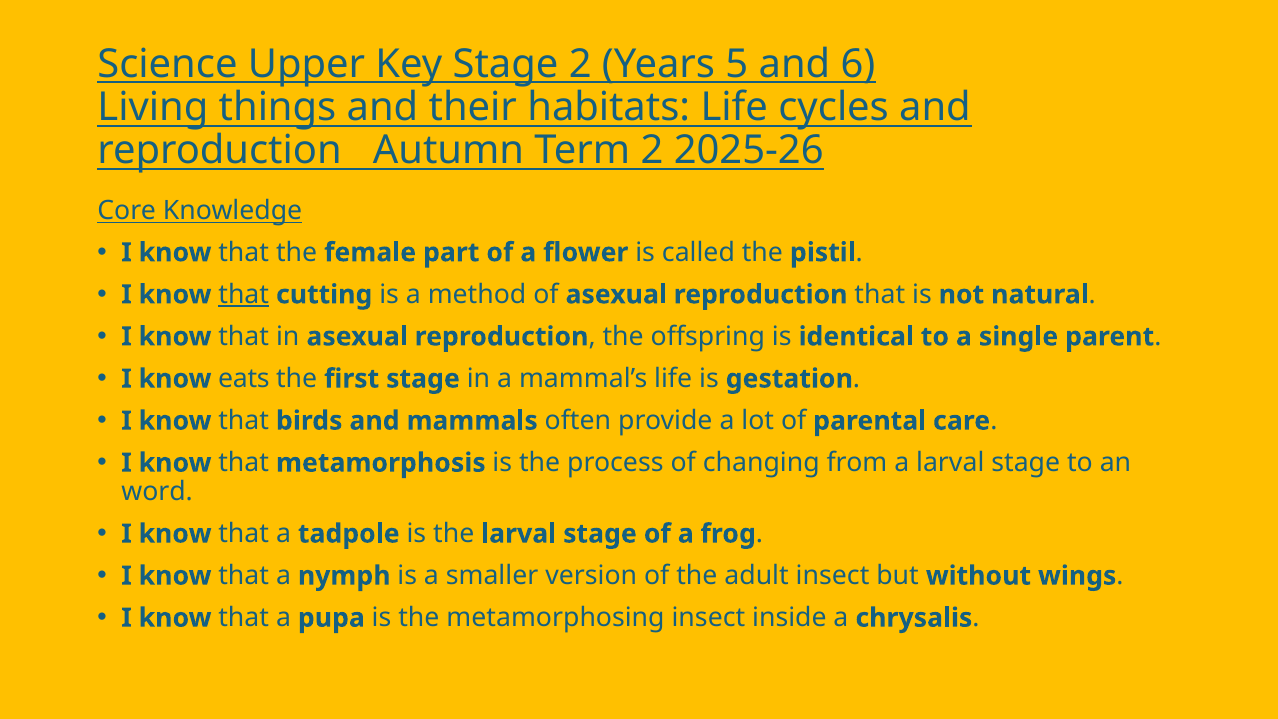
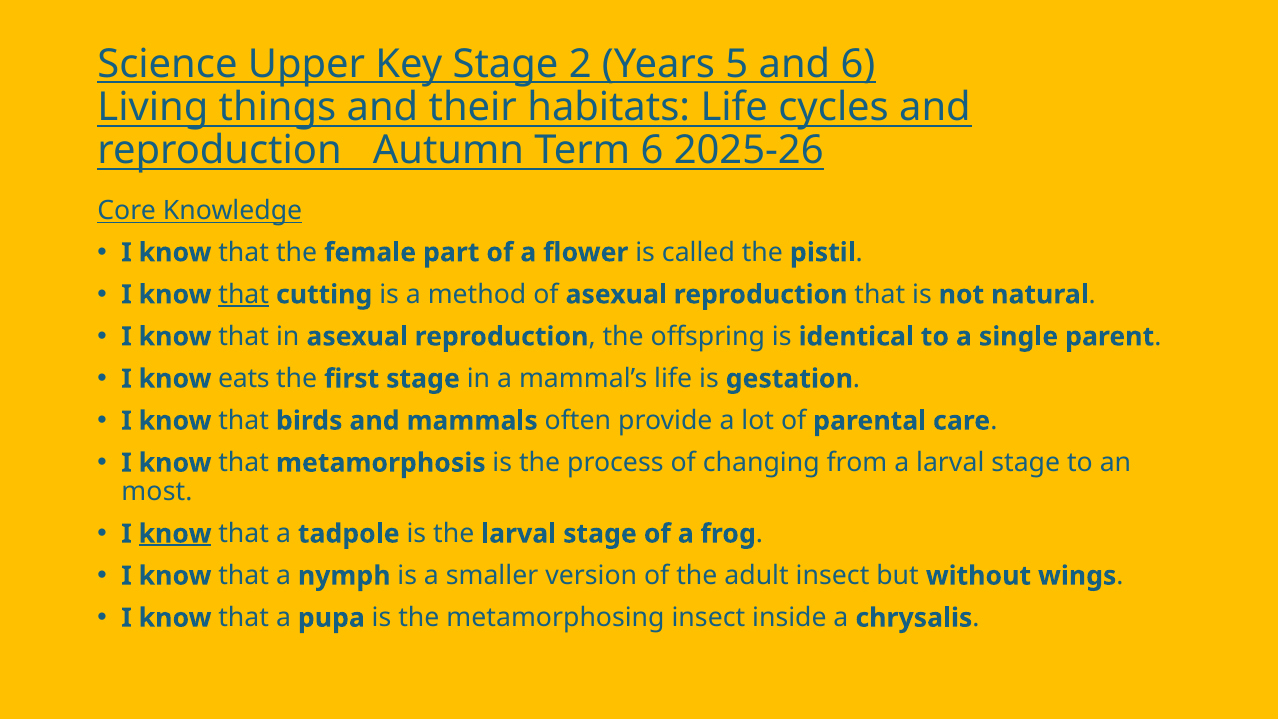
Term 2: 2 -> 6
word: word -> most
know at (175, 534) underline: none -> present
